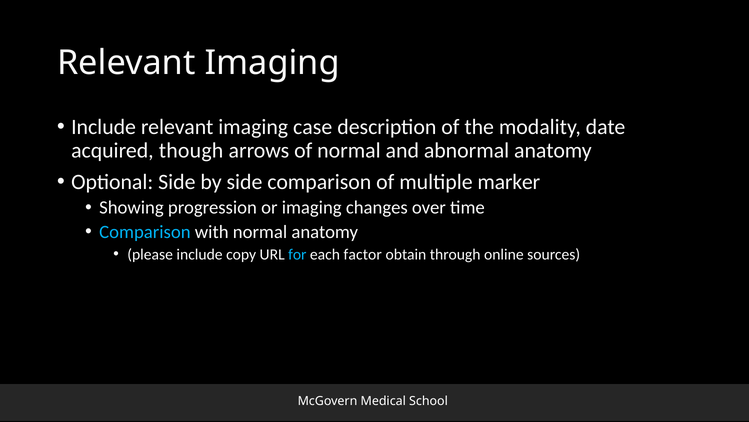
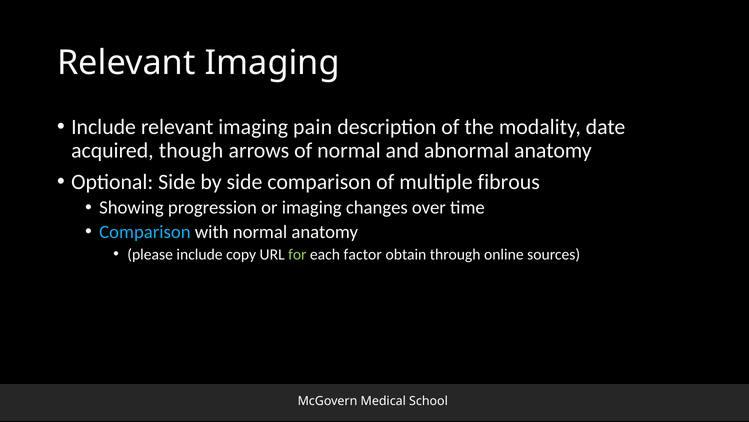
case: case -> pain
marker: marker -> fibrous
for colour: light blue -> light green
